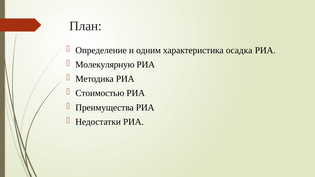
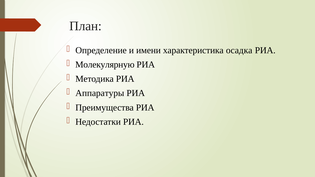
одним: одним -> имени
Стоимостью: Стоимостью -> Аппаратуры
